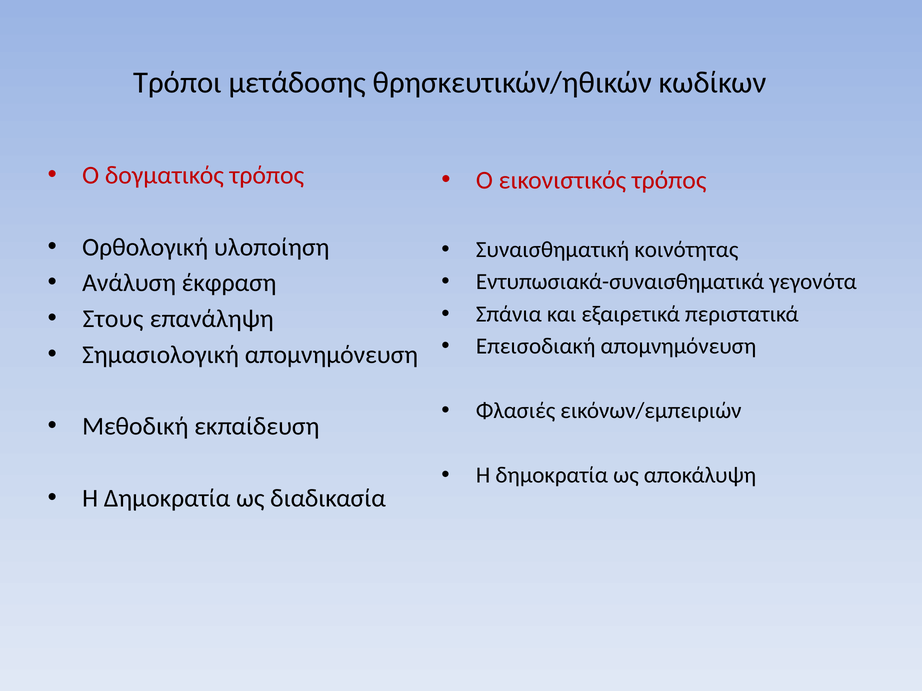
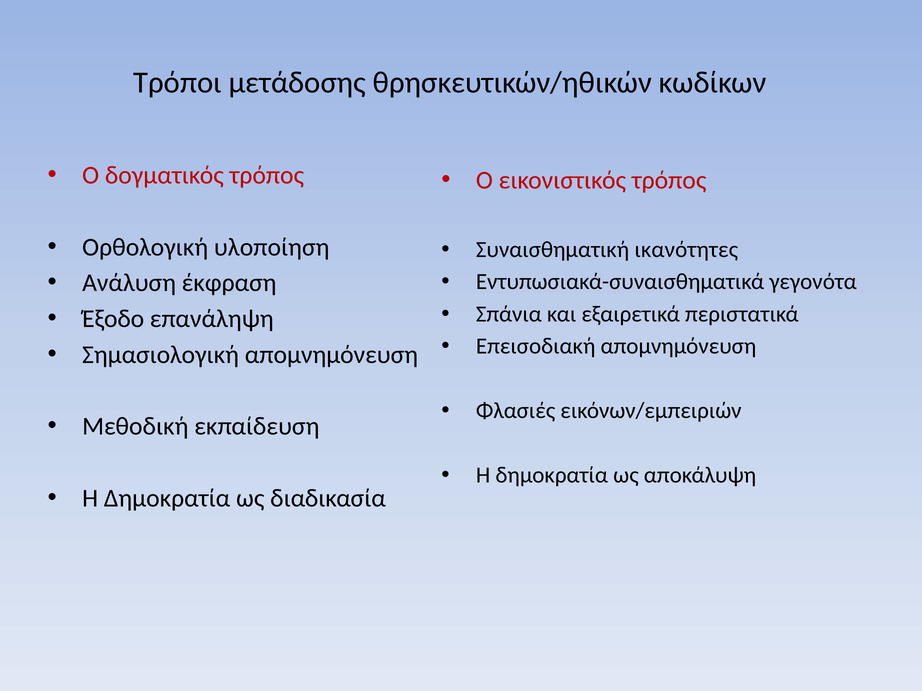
κοινότητας: κοινότητας -> ικανότητες
Στους: Στους -> Έξοδο
